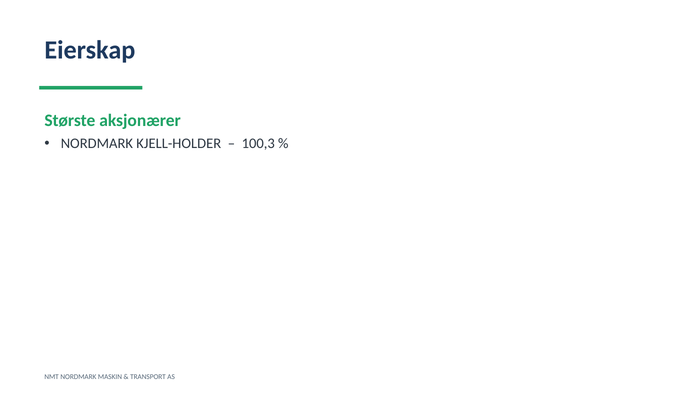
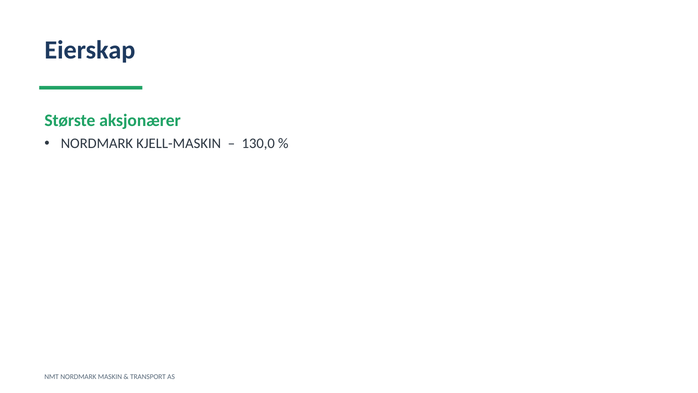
KJELL-HOLDER: KJELL-HOLDER -> KJELL-MASKIN
100,3: 100,3 -> 130,0
